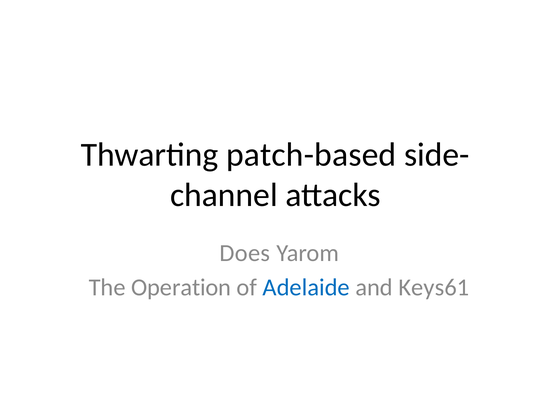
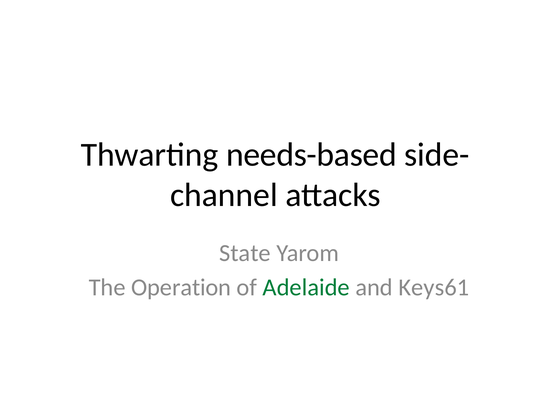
patch-based: patch-based -> needs-based
Does: Does -> State
Adelaide colour: blue -> green
